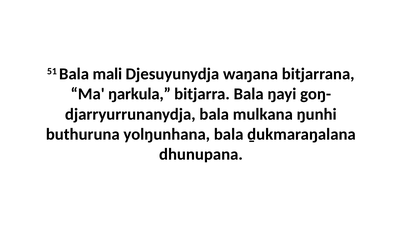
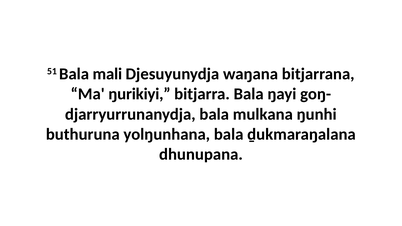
ŋarkula: ŋarkula -> ŋurikiyi
